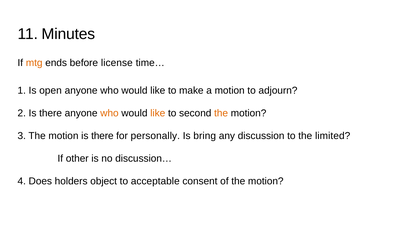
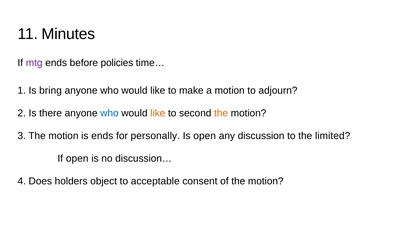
mtg colour: orange -> purple
license: license -> policies
open: open -> bring
who at (109, 113) colour: orange -> blue
motion is there: there -> ends
Is bring: bring -> open
If other: other -> open
